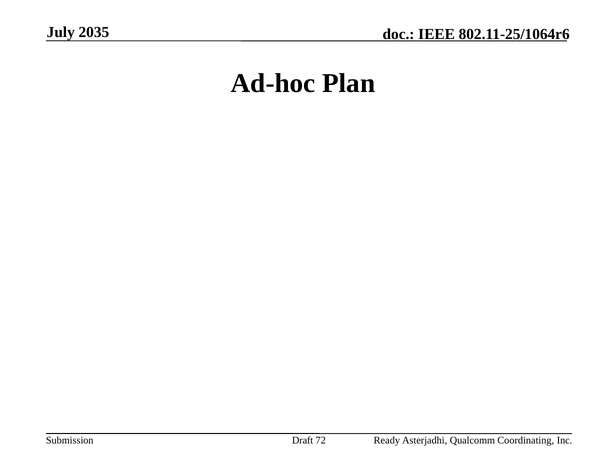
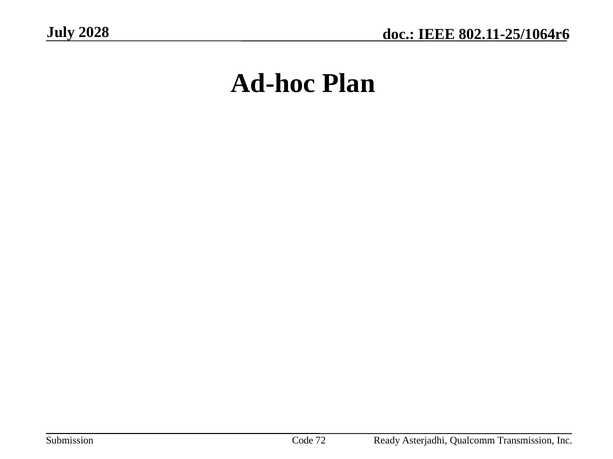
2035: 2035 -> 2028
Draft: Draft -> Code
Coordinating: Coordinating -> Transmission
